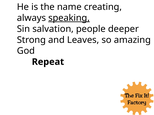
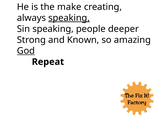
name: name -> make
Sin salvation: salvation -> speaking
Leaves: Leaves -> Known
God underline: none -> present
